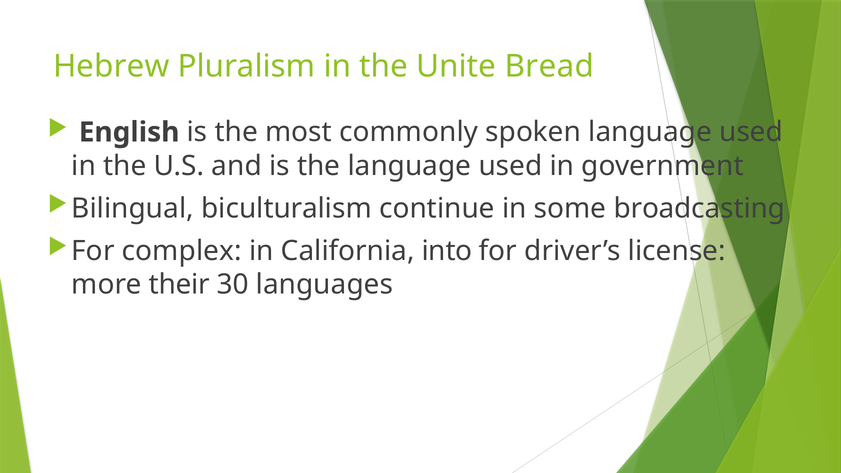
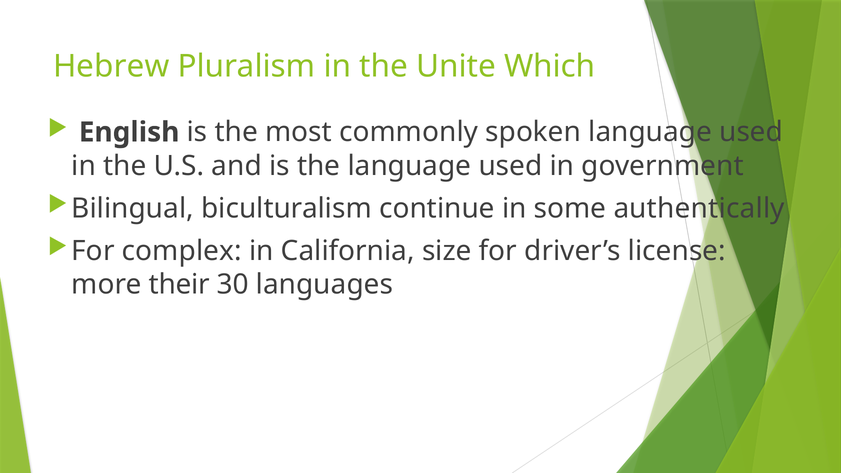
Bread: Bread -> Which
broadcasting: broadcasting -> authentically
into: into -> size
